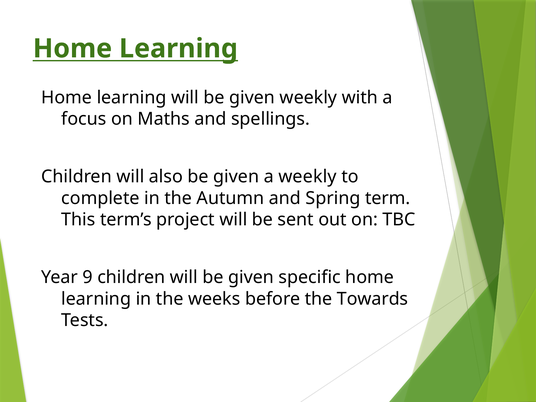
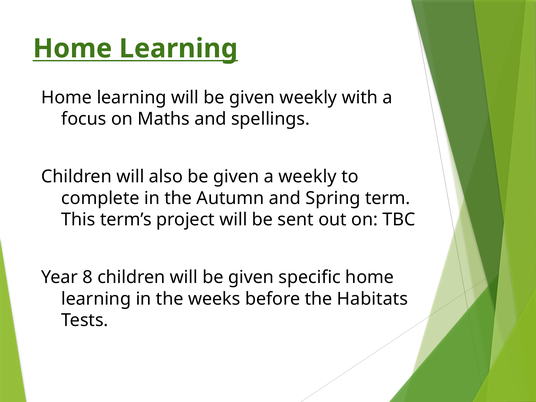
9: 9 -> 8
Towards: Towards -> Habitats
